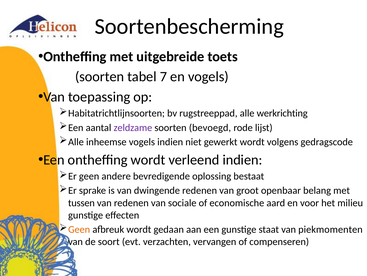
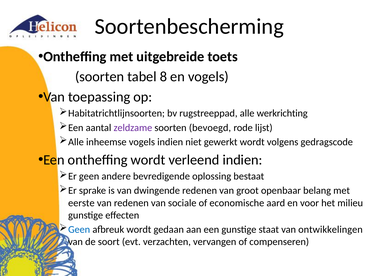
7: 7 -> 8
tussen: tussen -> eerste
Geen at (79, 229) colour: orange -> blue
piekmomenten: piekmomenten -> ontwikkelingen
